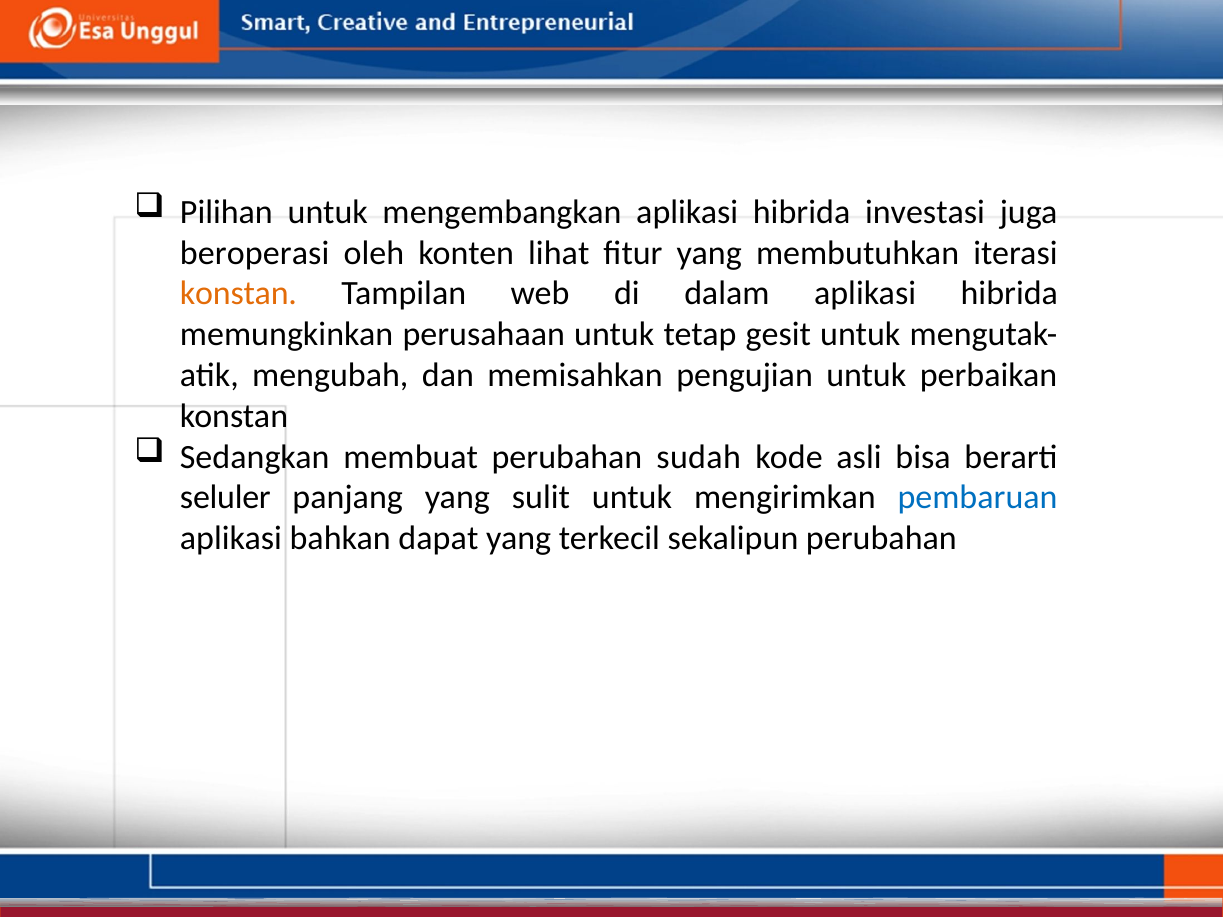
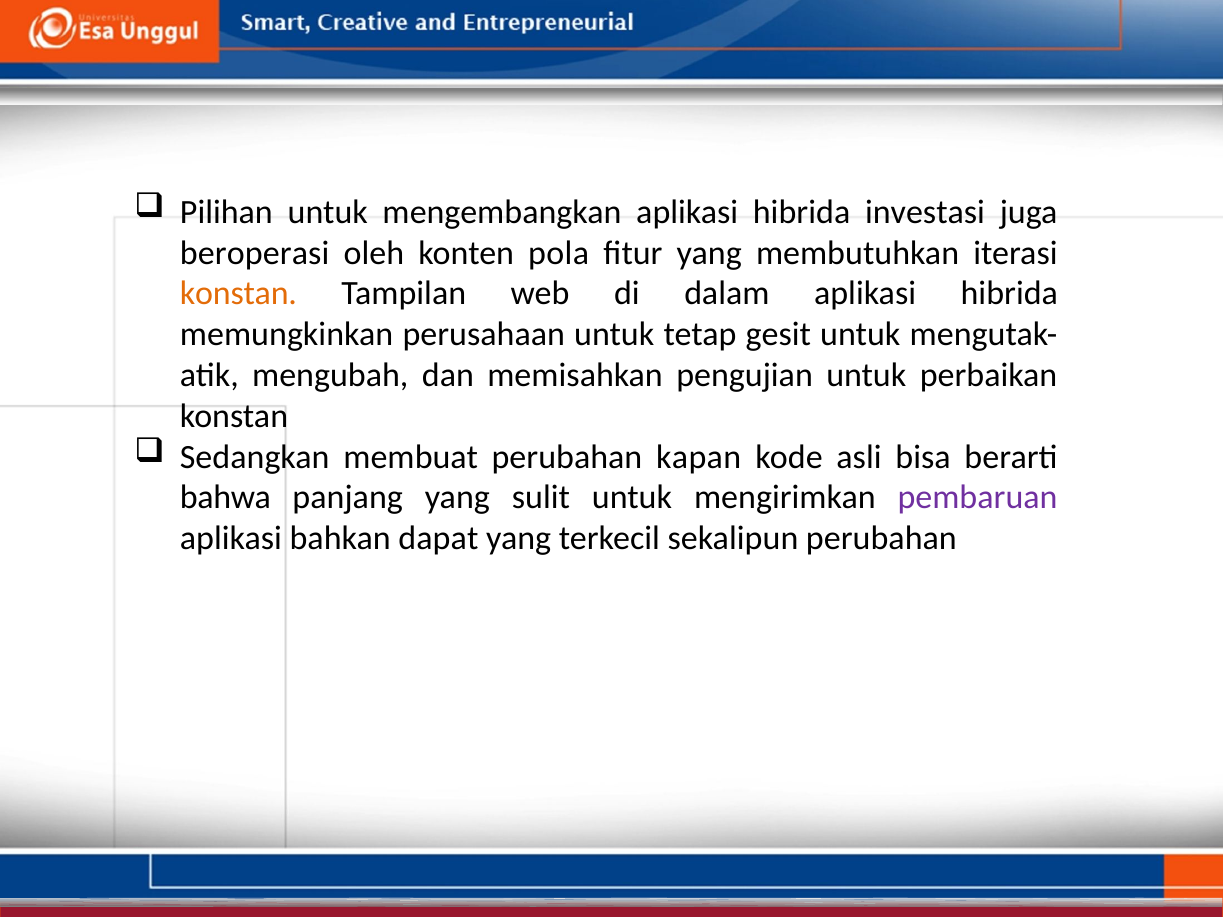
lihat: lihat -> pola
sudah: sudah -> kapan
seluler: seluler -> bahwa
pembaruan colour: blue -> purple
